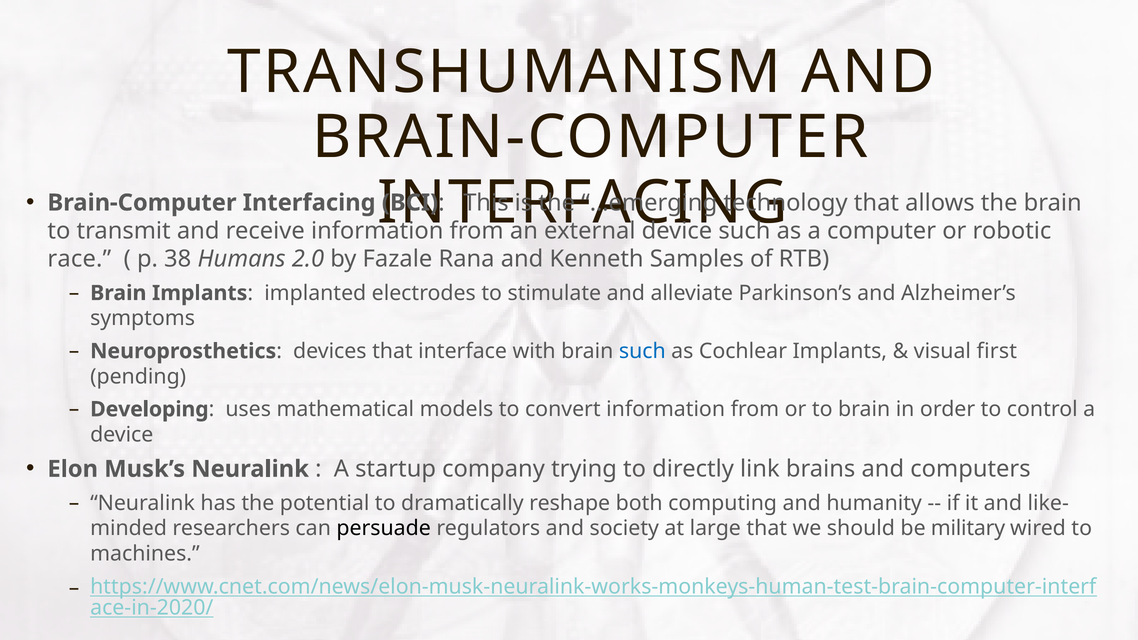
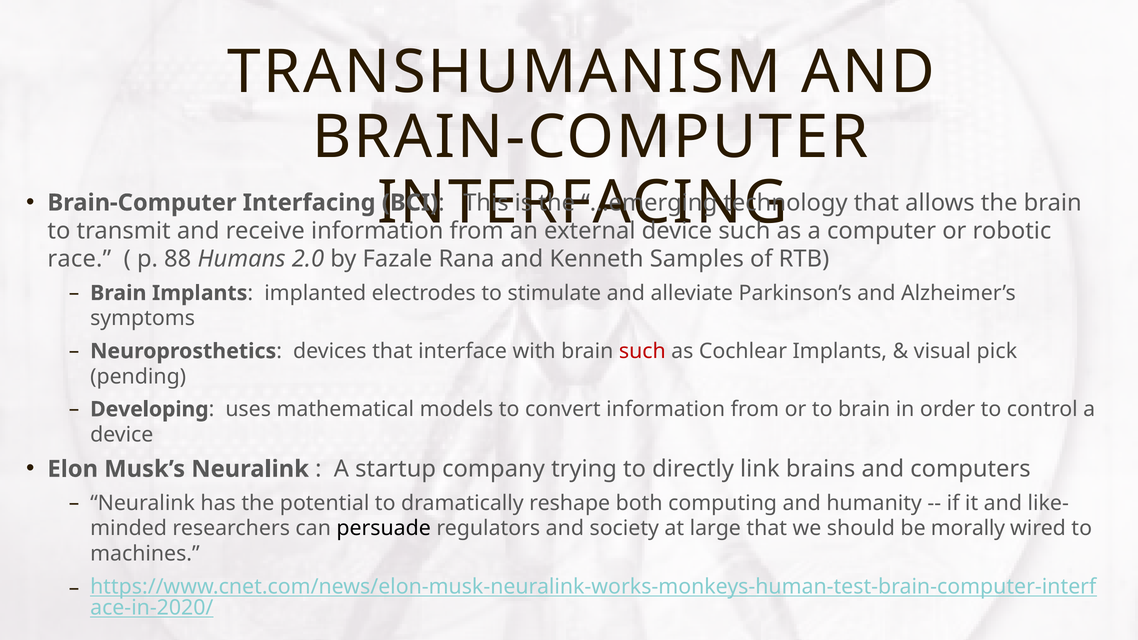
38: 38 -> 88
such at (642, 351) colour: blue -> red
first: first -> pick
military: military -> morally
